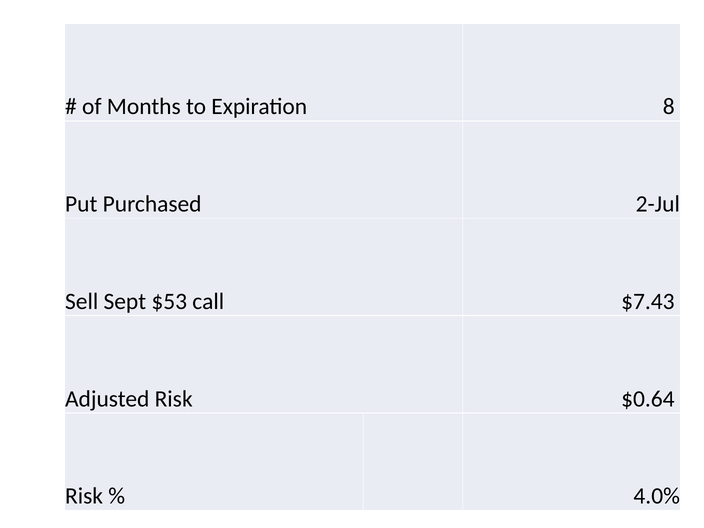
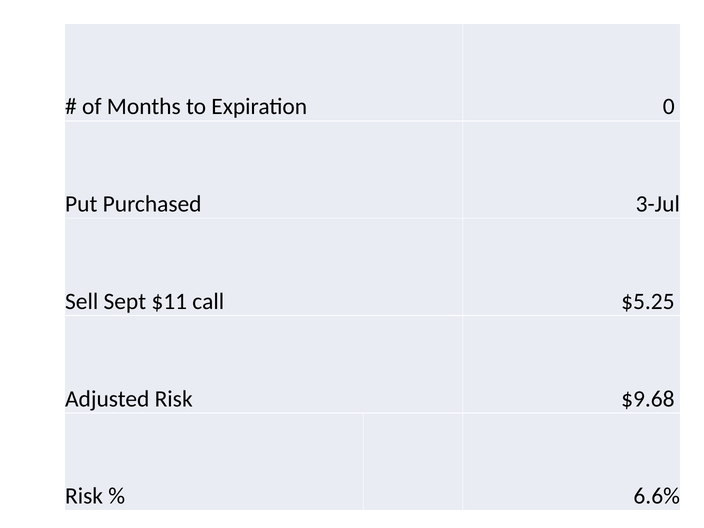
8: 8 -> 0
2-Jul: 2-Jul -> 3-Jul
$53: $53 -> $11
$7.43: $7.43 -> $5.25
$0.64: $0.64 -> $9.68
4.0%: 4.0% -> 6.6%
